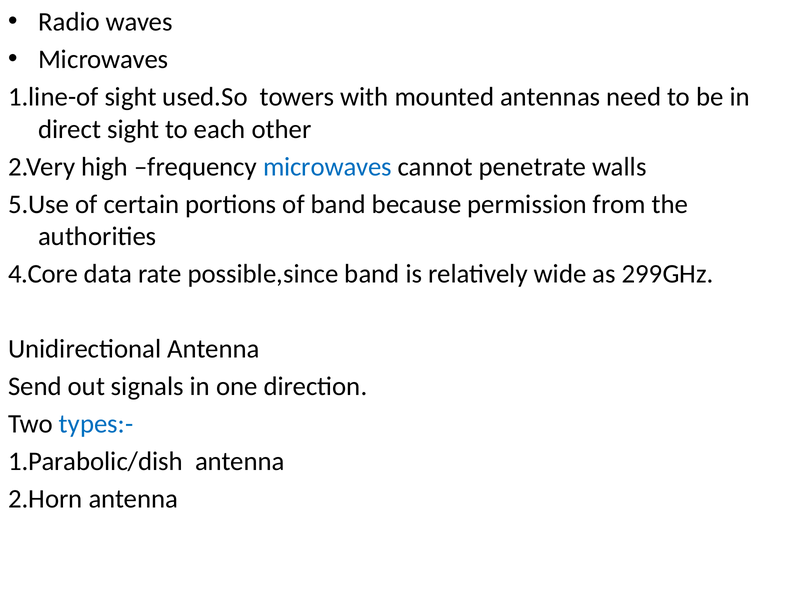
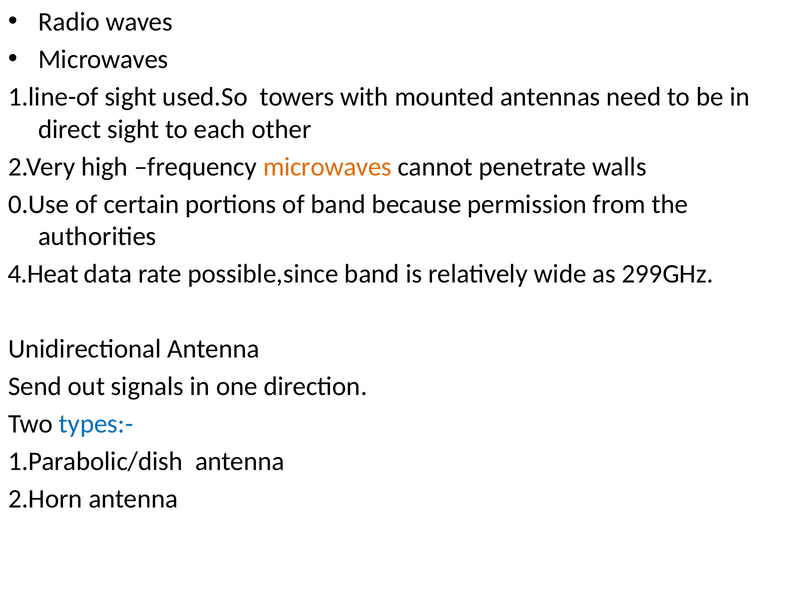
microwaves at (327, 167) colour: blue -> orange
5.Use: 5.Use -> 0.Use
4.Core: 4.Core -> 4.Heat
